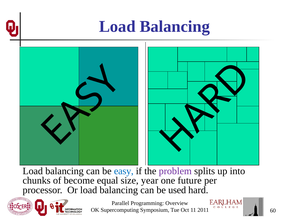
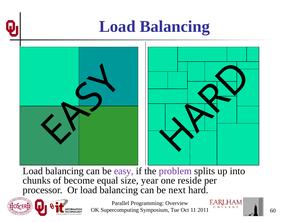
easy colour: blue -> purple
future: future -> reside
used: used -> next
